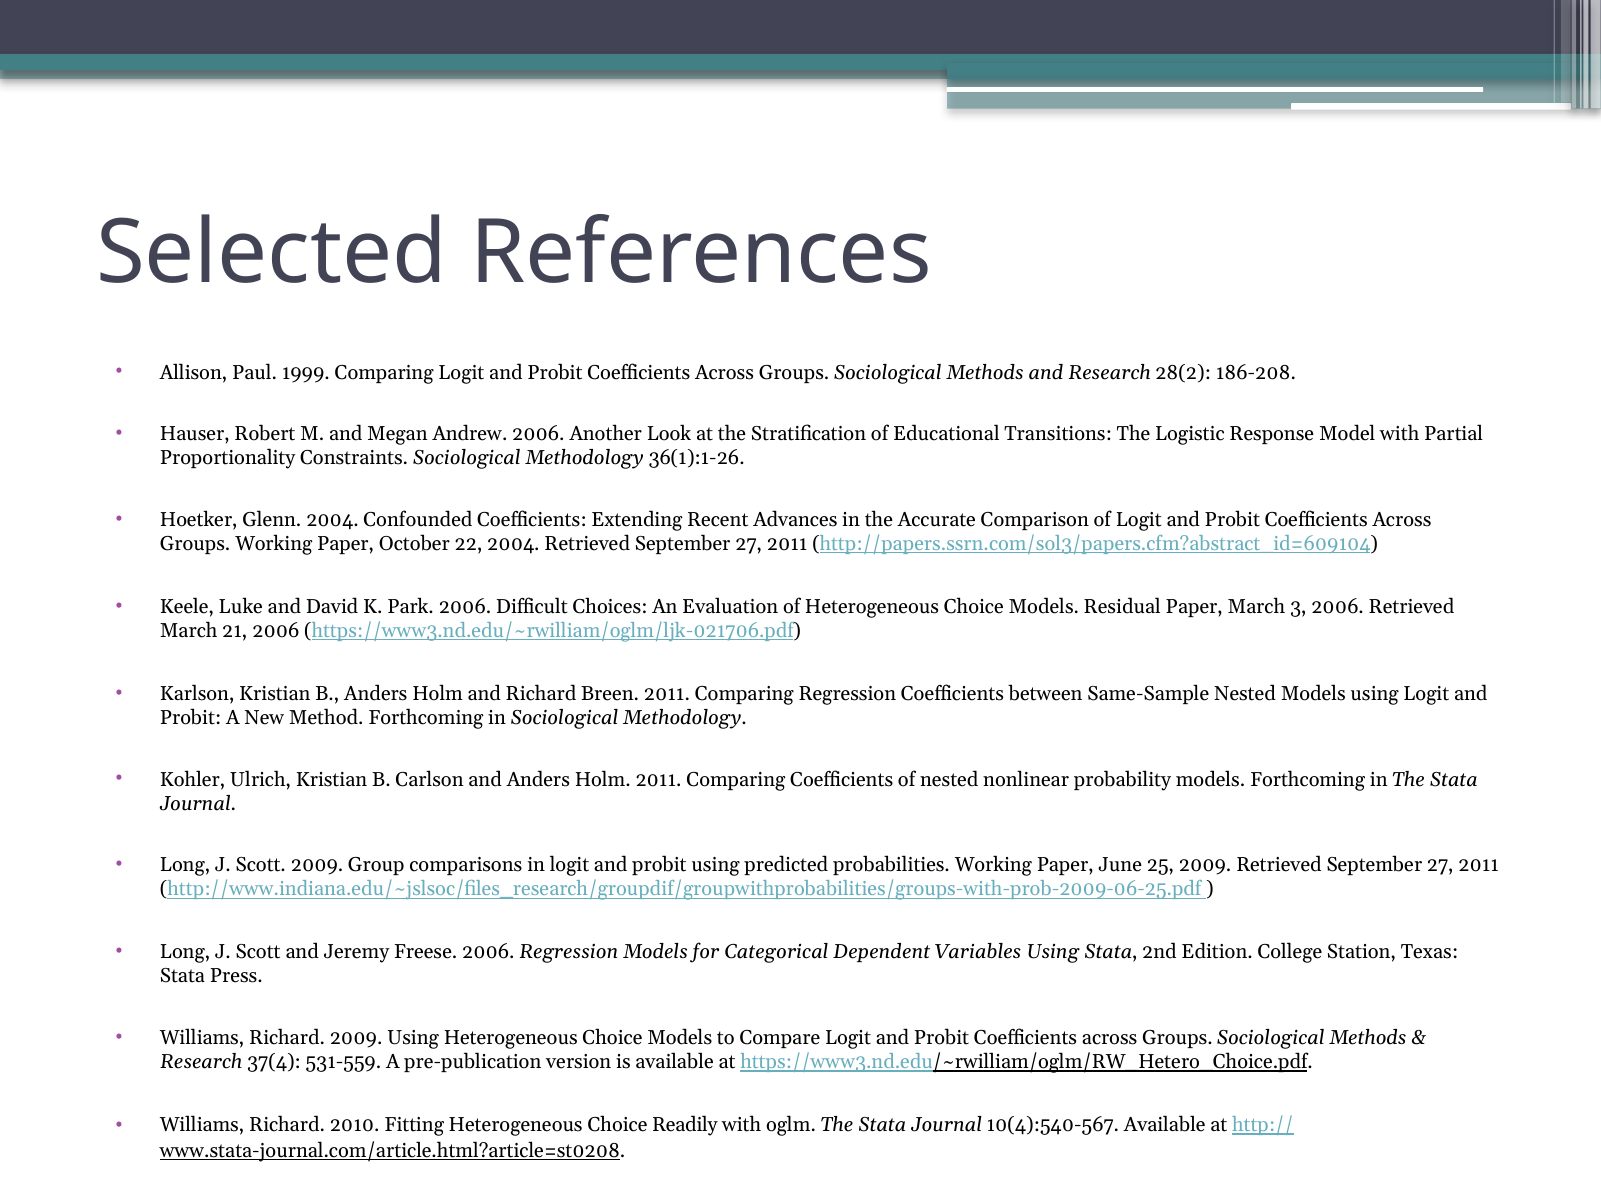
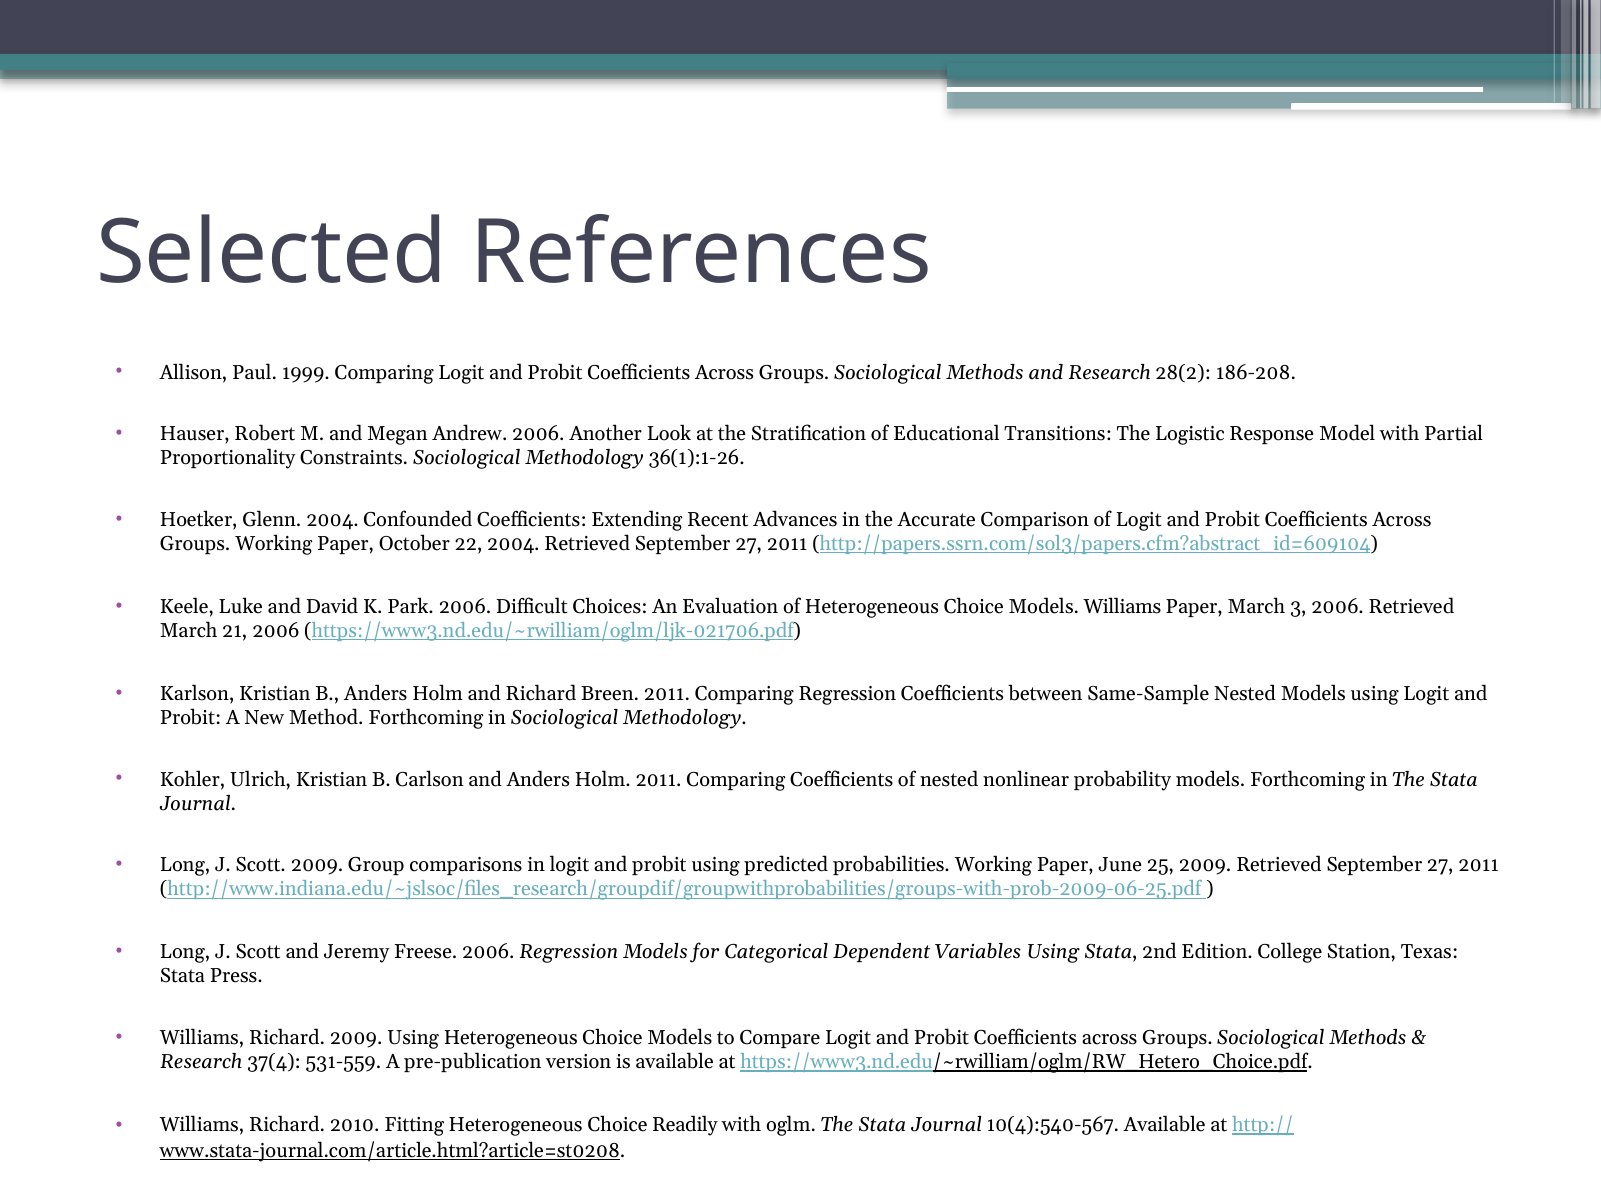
Models Residual: Residual -> Williams
